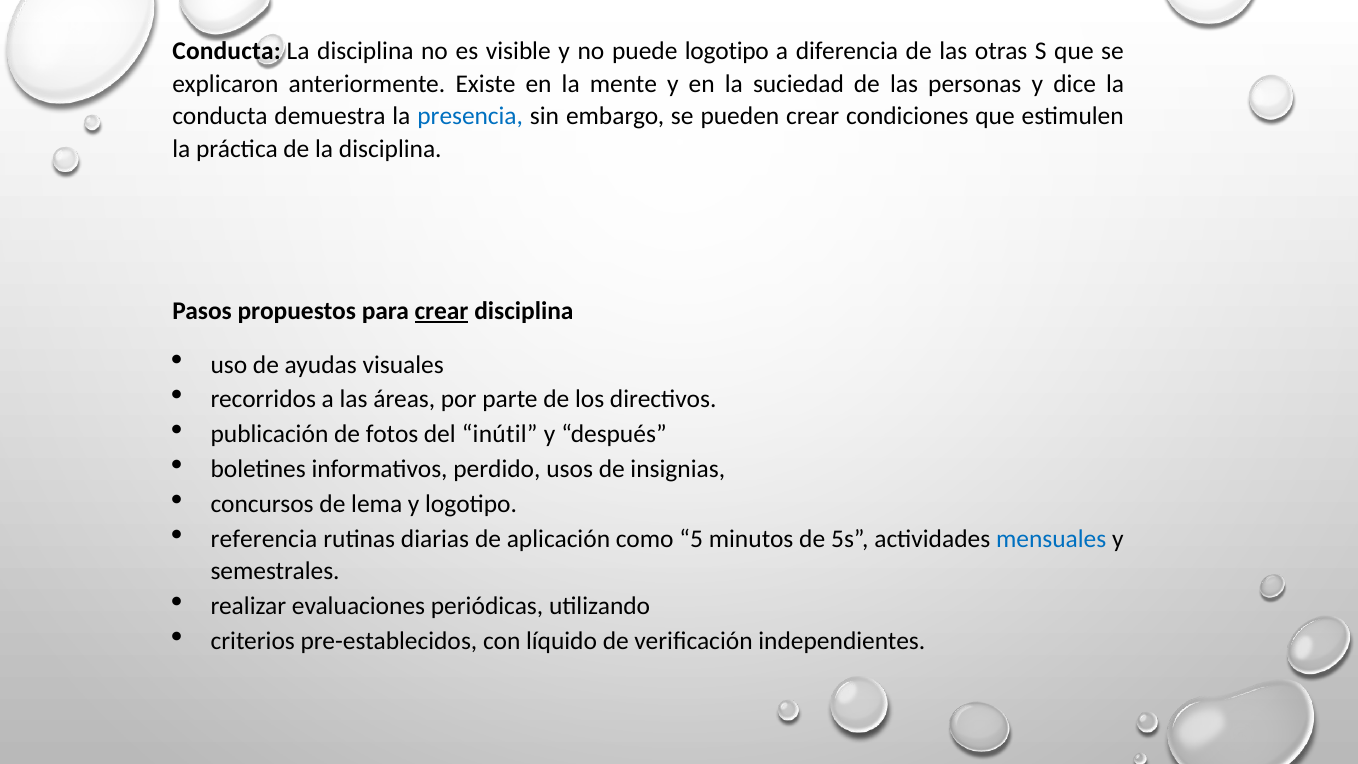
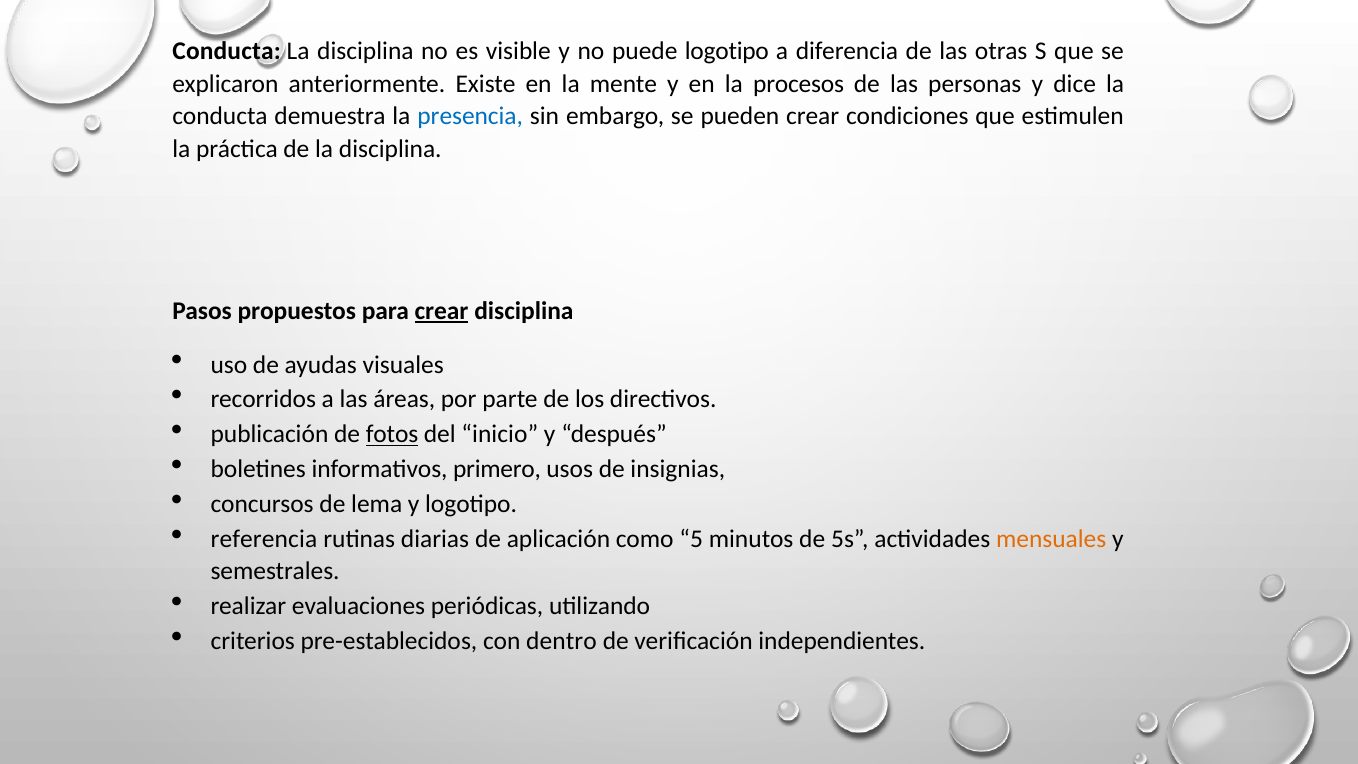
suciedad: suciedad -> procesos
fotos underline: none -> present
inútil: inútil -> inicio
perdido: perdido -> primero
mensuales colour: blue -> orange
líquido: líquido -> dentro
